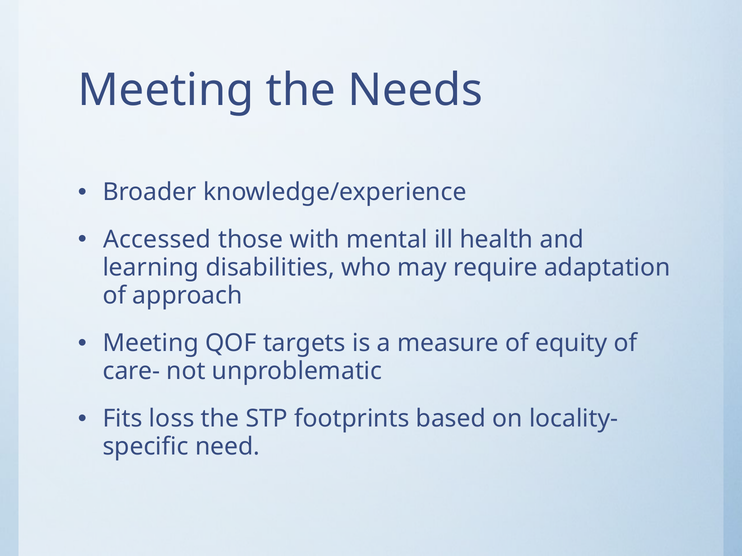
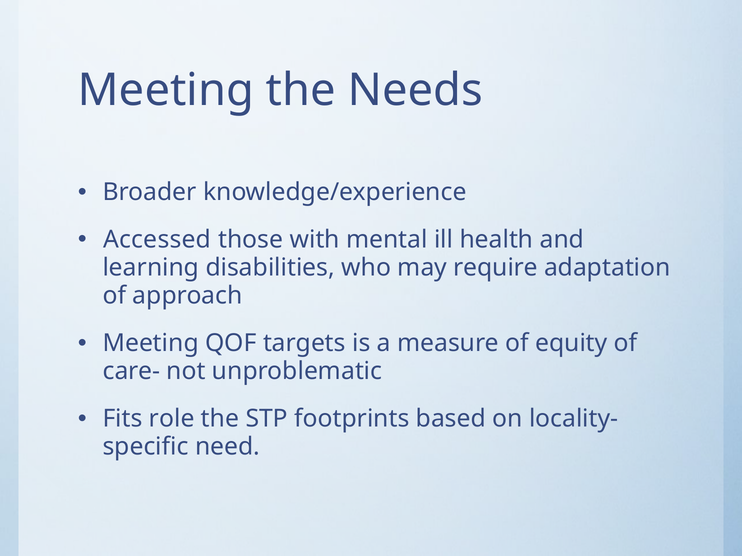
loss: loss -> role
